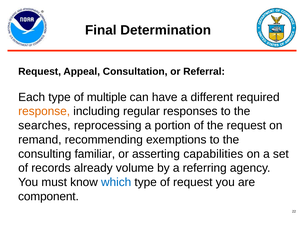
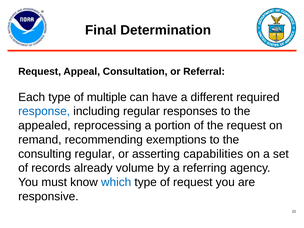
response colour: orange -> blue
searches: searches -> appealed
consulting familiar: familiar -> regular
component: component -> responsive
